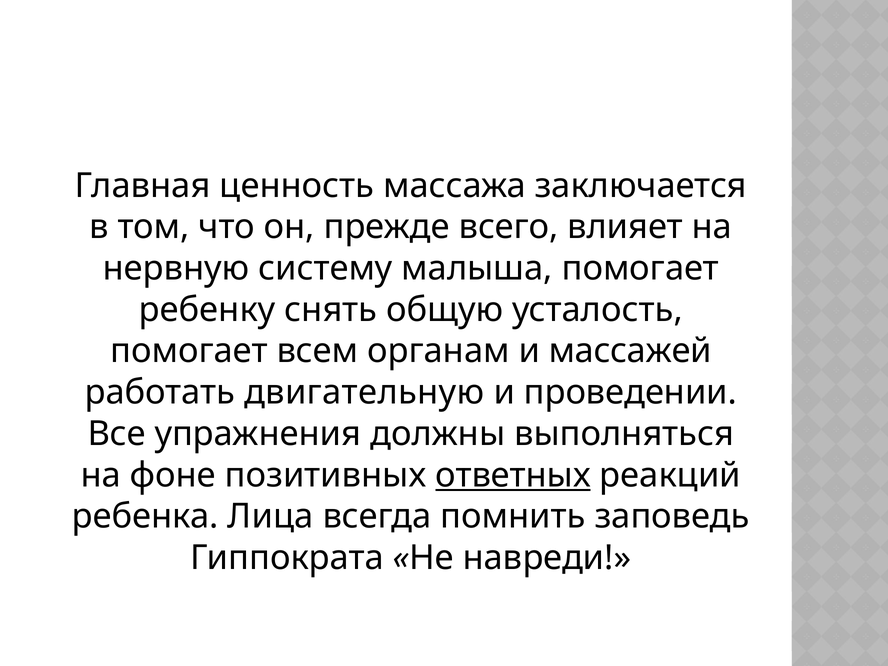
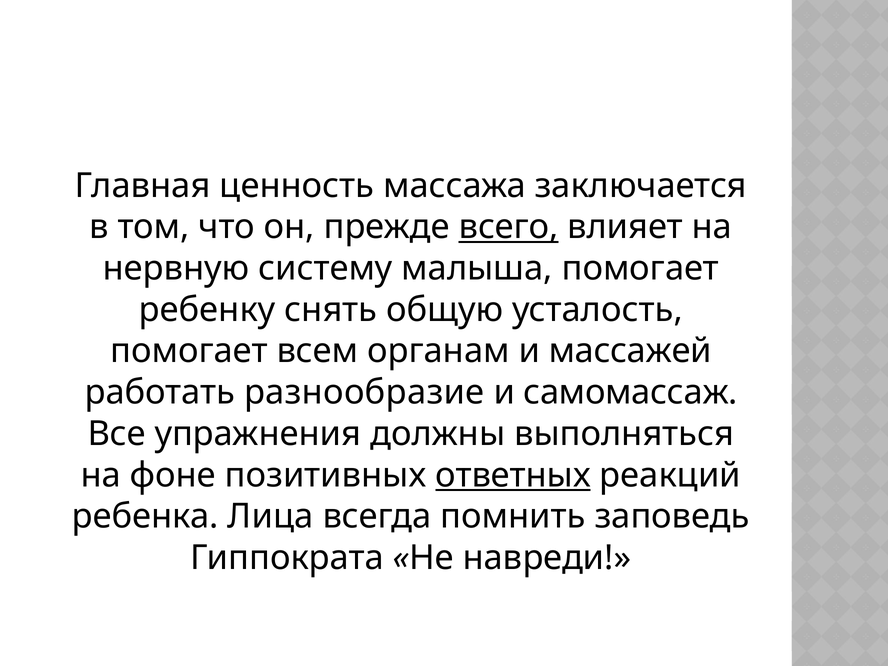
всего underline: none -> present
двигательную: двигательную -> разнообразие
проведении: проведении -> самомассаж
